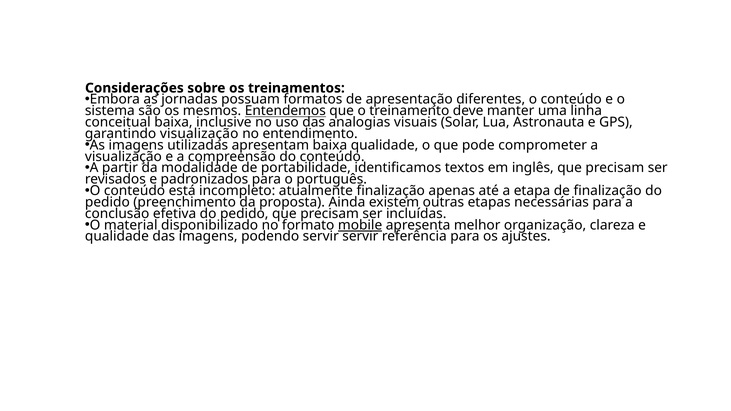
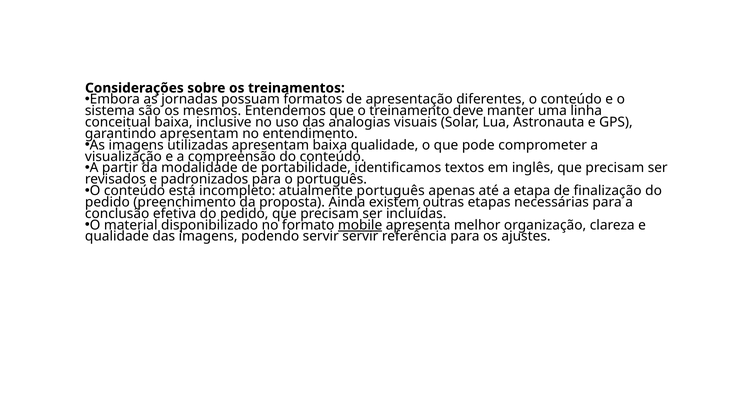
Entendemos underline: present -> none
visualização at (199, 134): visualização -> apresentam
atualmente finalização: finalização -> português
